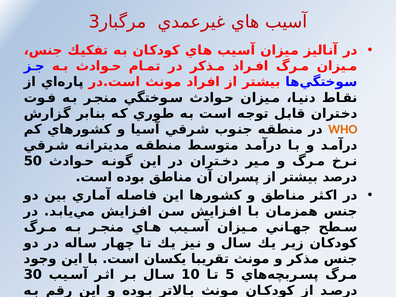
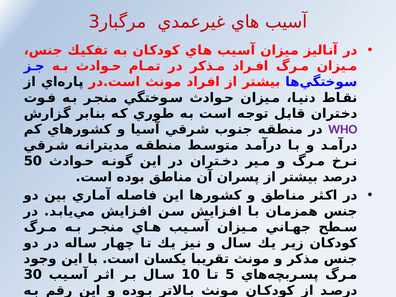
WHO colour: orange -> purple
